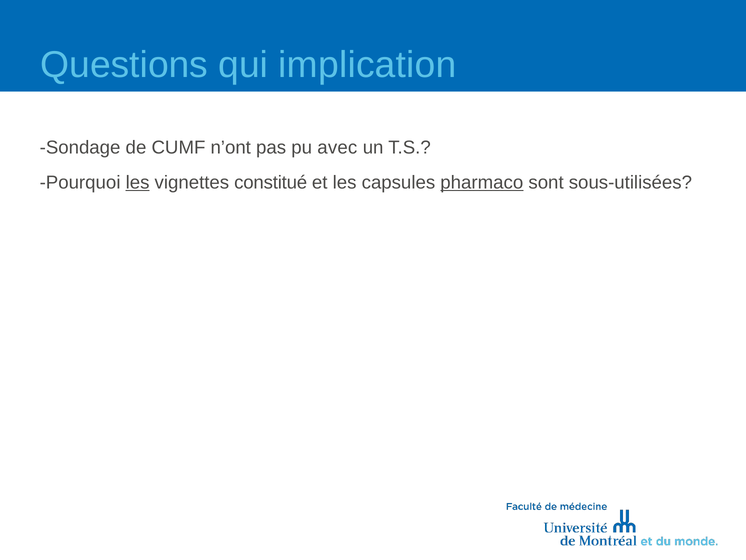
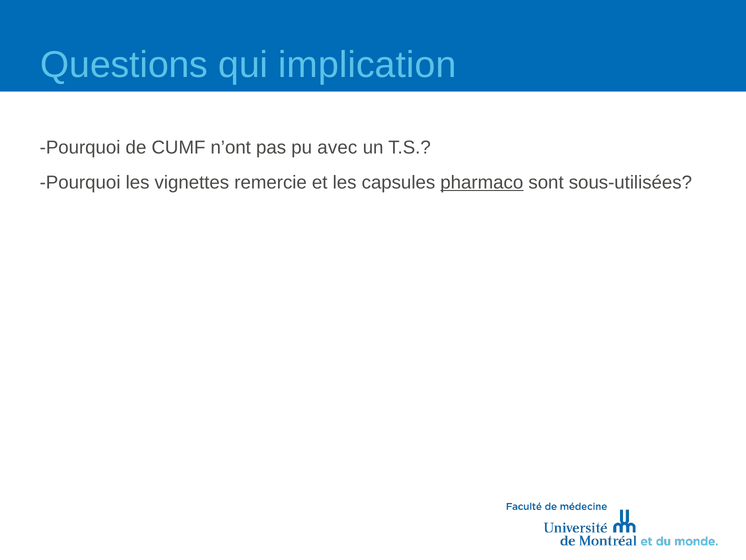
Sondage at (80, 148): Sondage -> Pourquoi
les at (138, 182) underline: present -> none
constitué: constitué -> remercie
